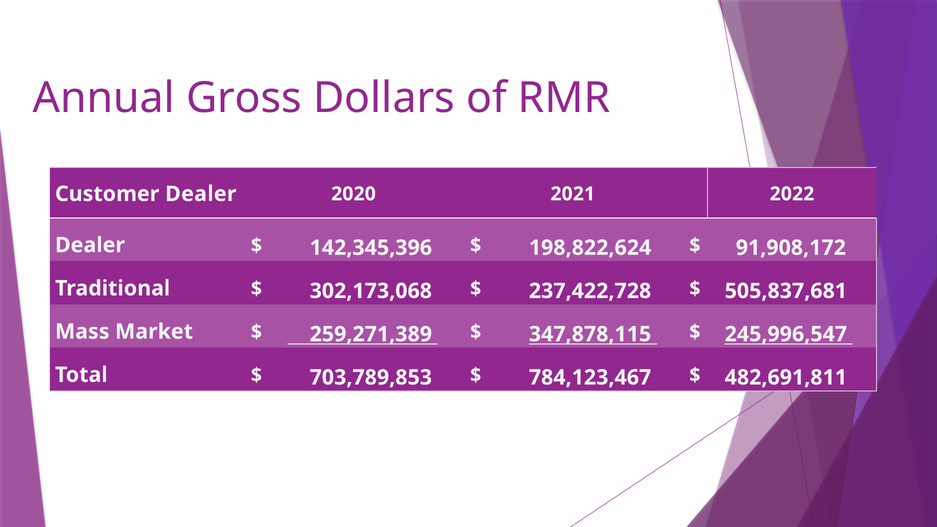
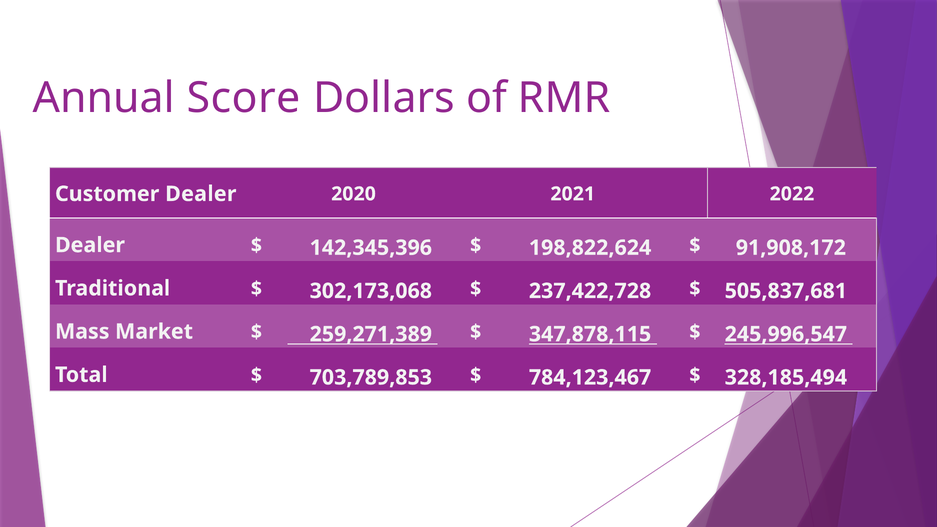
Gross: Gross -> Score
482,691,811: 482,691,811 -> 328,185,494
